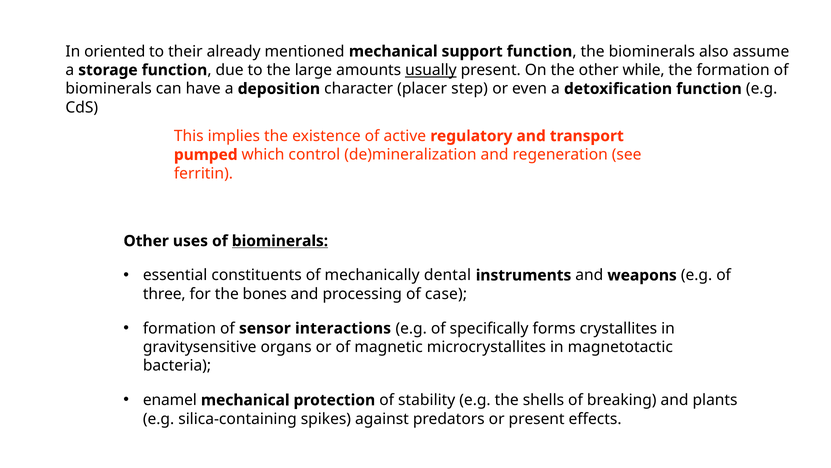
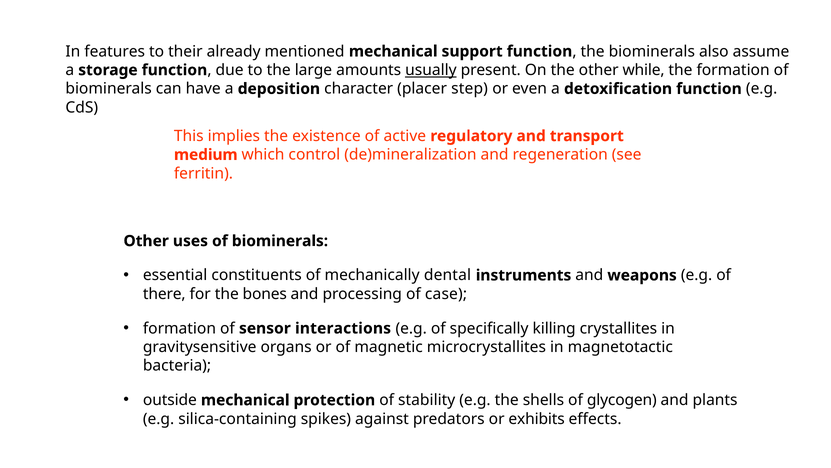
oriented: oriented -> features
pumped: pumped -> medium
biominerals at (280, 241) underline: present -> none
three: three -> there
forms: forms -> killing
enamel: enamel -> outside
breaking: breaking -> glycogen
or present: present -> exhibits
